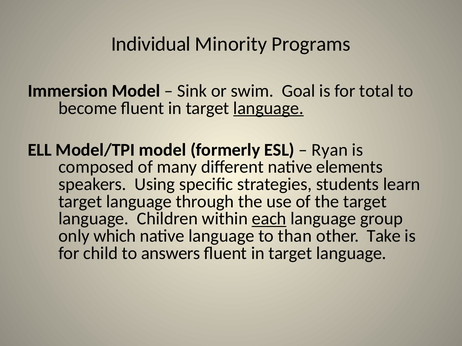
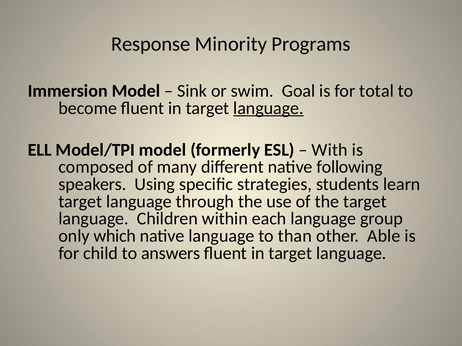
Individual: Individual -> Response
Ryan: Ryan -> With
elements: elements -> following
each underline: present -> none
Take: Take -> Able
